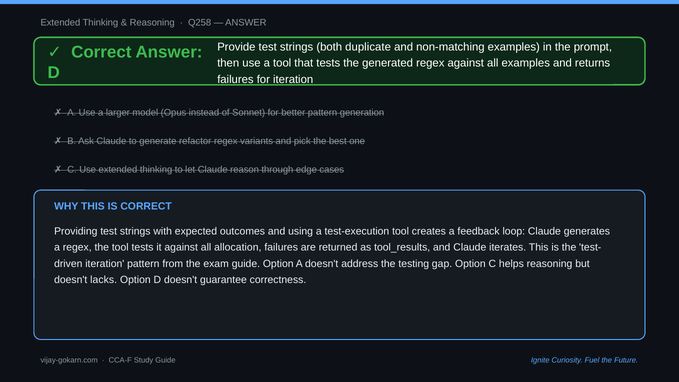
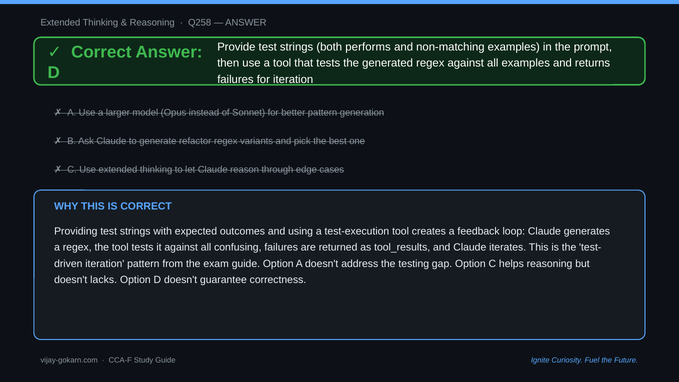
duplicate: duplicate -> performs
allocation: allocation -> confusing
